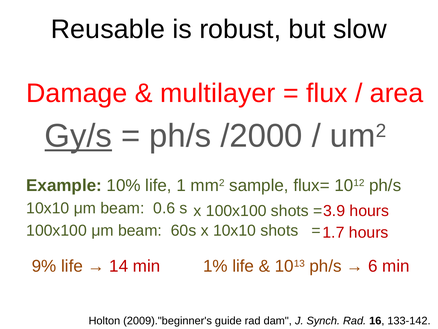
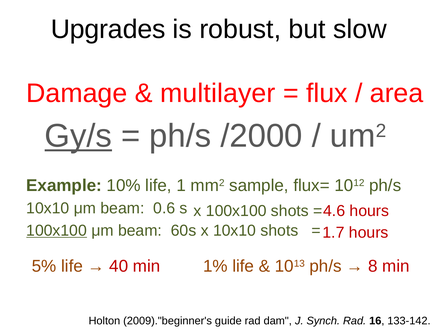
Reusable: Reusable -> Upgrades
3.9: 3.9 -> 4.6
100x100 at (57, 230) underline: none -> present
9%: 9% -> 5%
14: 14 -> 40
6: 6 -> 8
